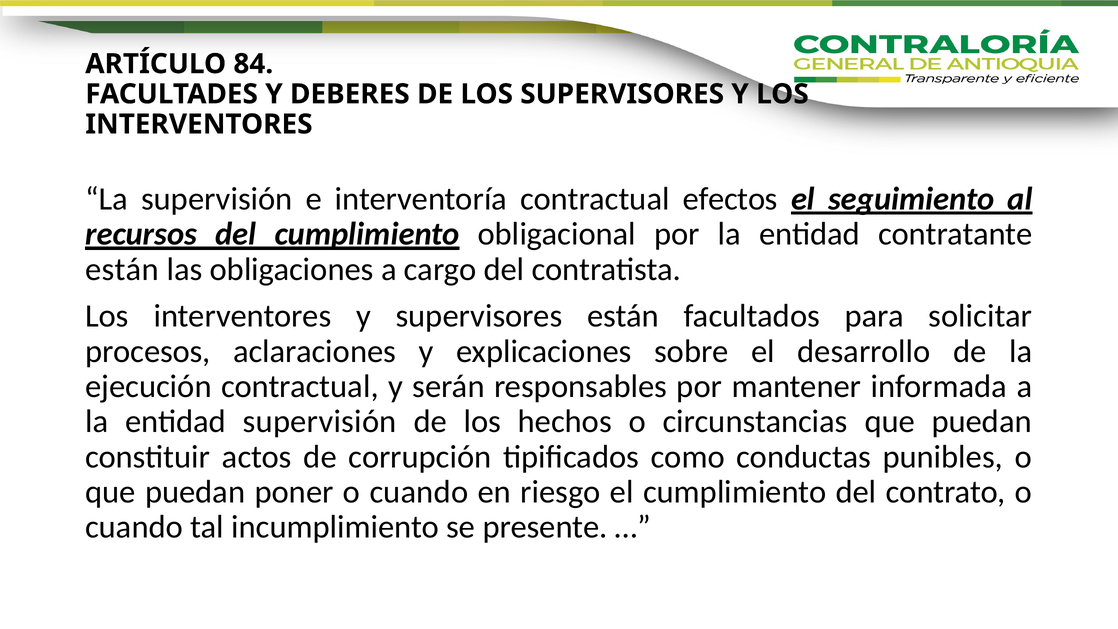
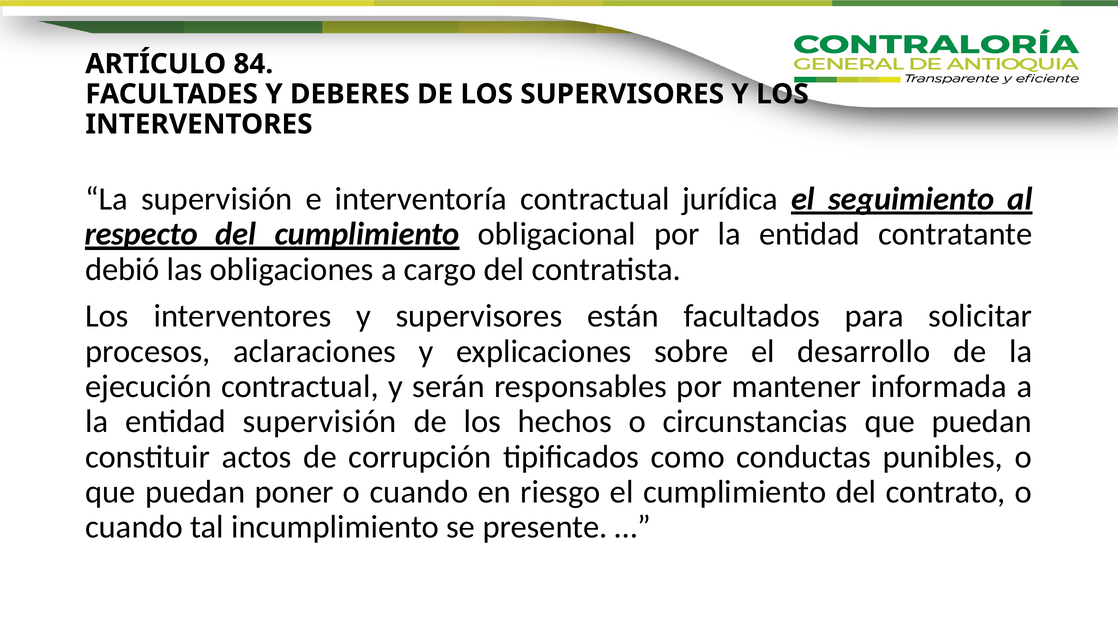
efectos: efectos -> jurídica
recursos: recursos -> respecto
están at (122, 269): están -> debió
